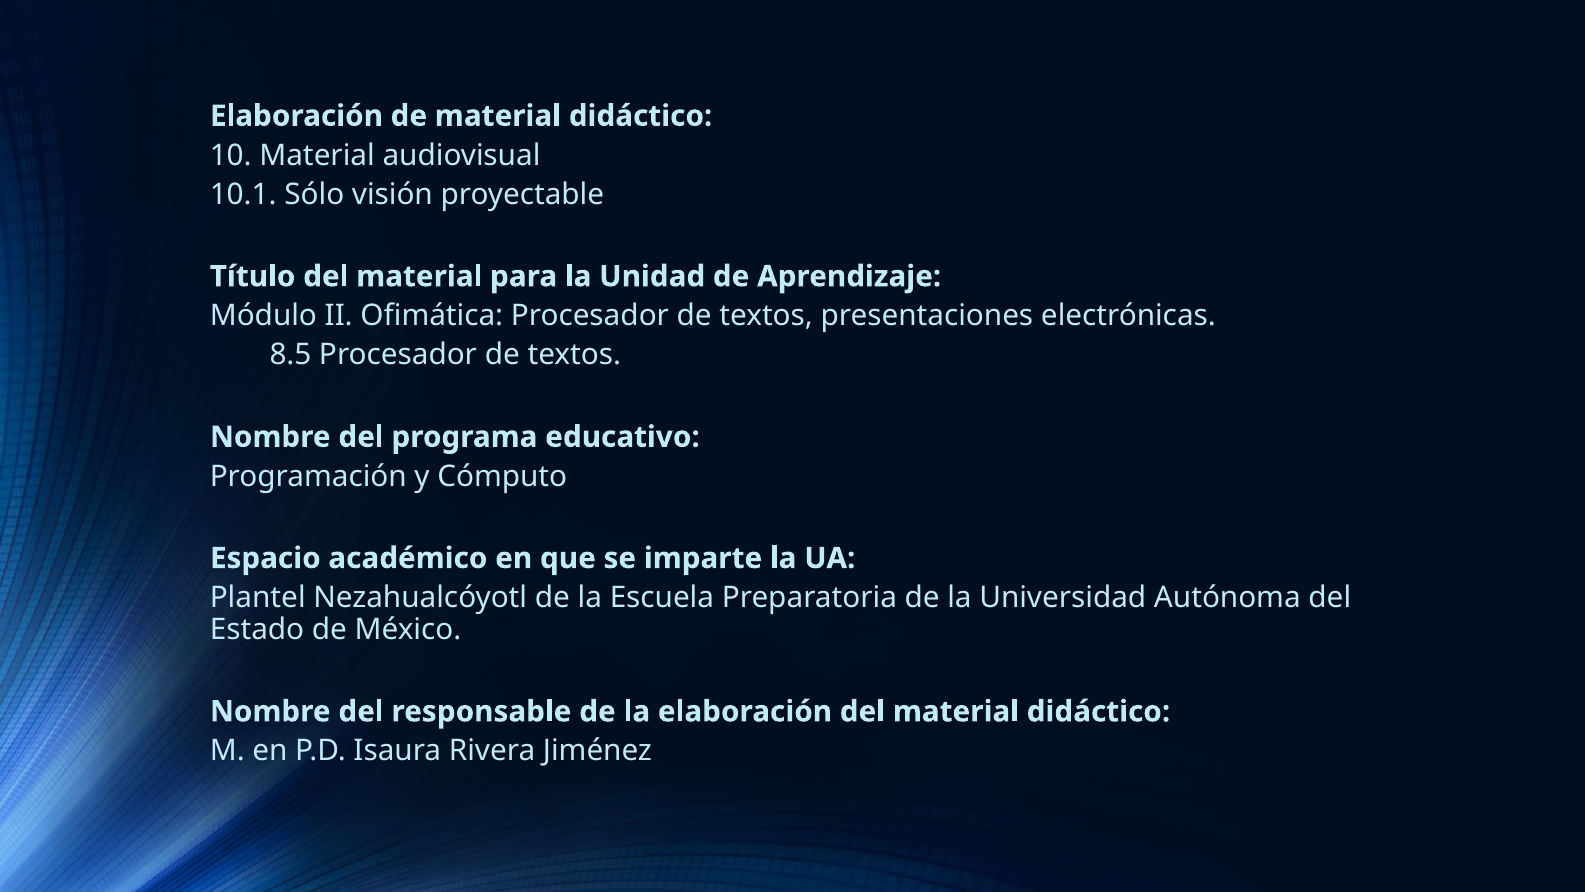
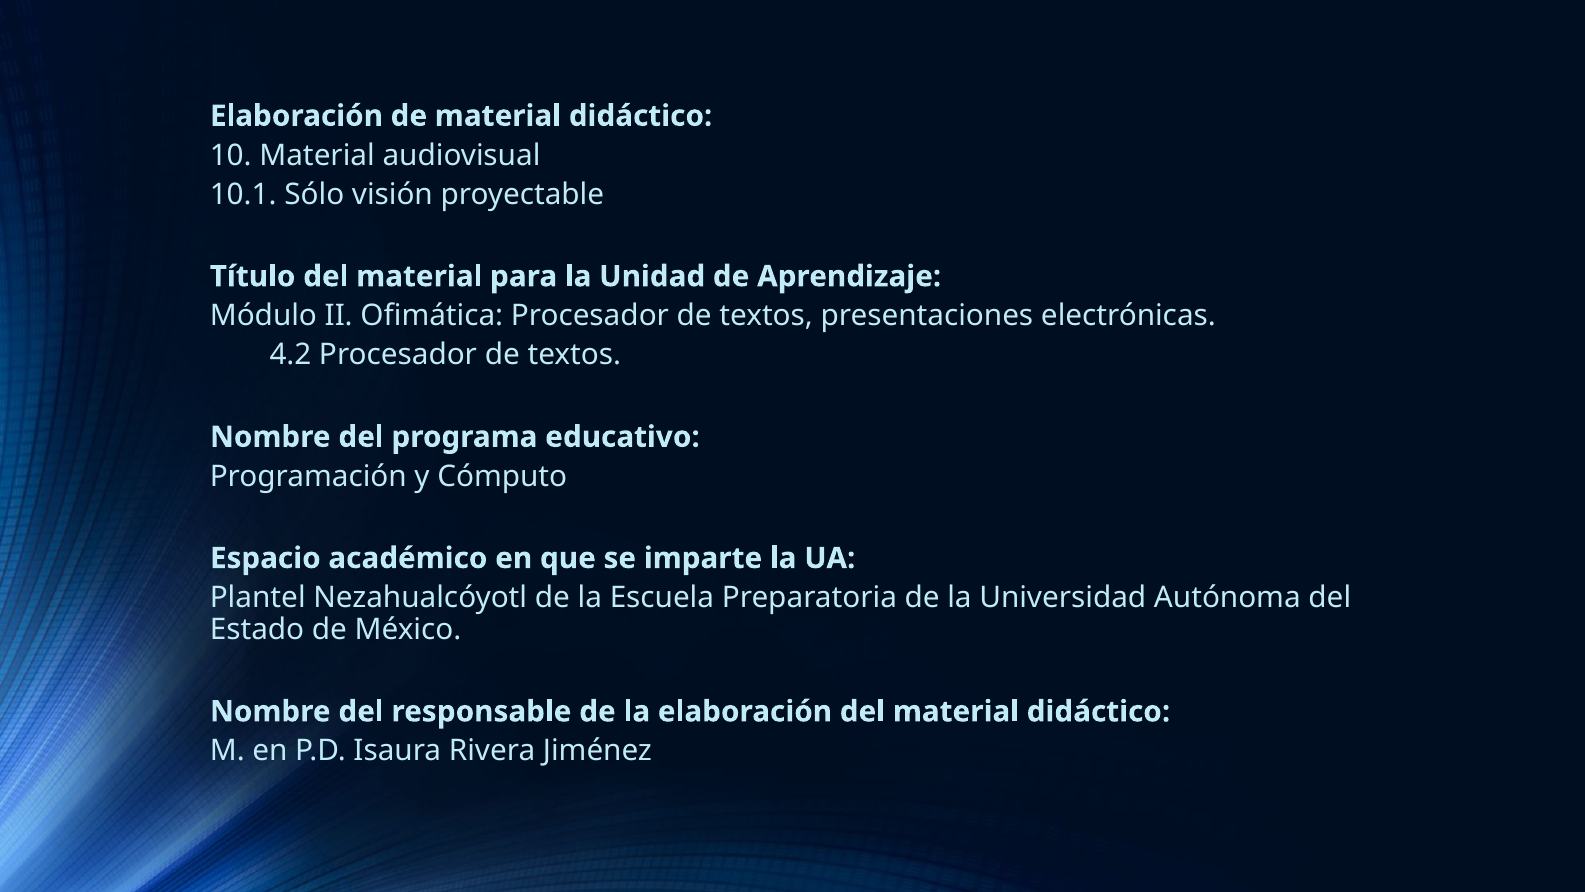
8.5: 8.5 -> 4.2
